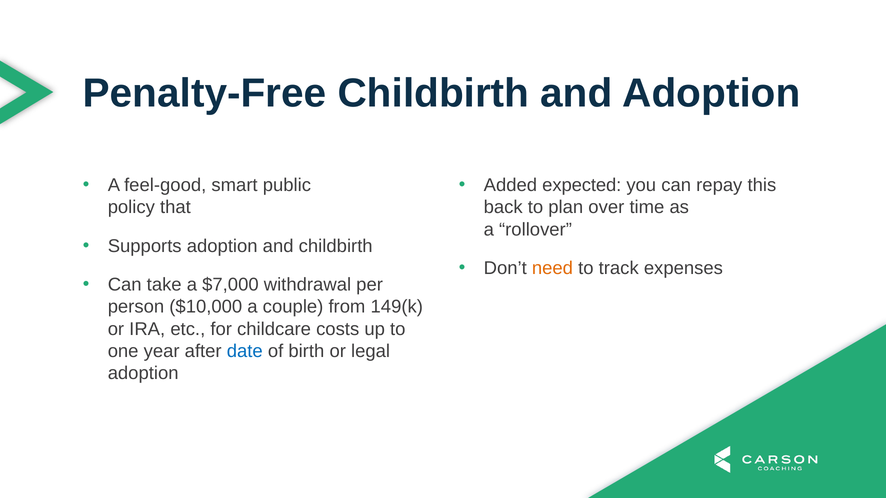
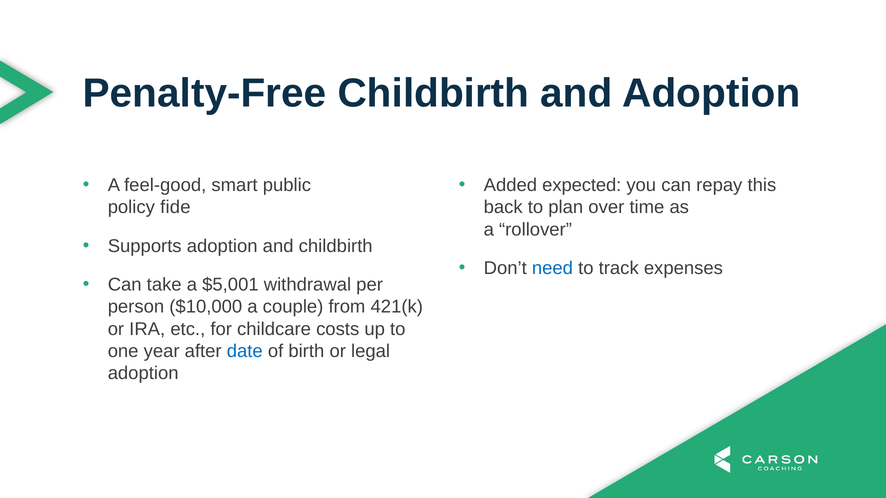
that: that -> fide
need colour: orange -> blue
$7,000: $7,000 -> $5,001
149(k: 149(k -> 421(k
